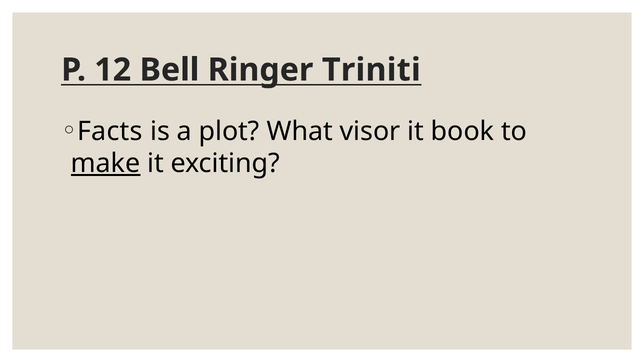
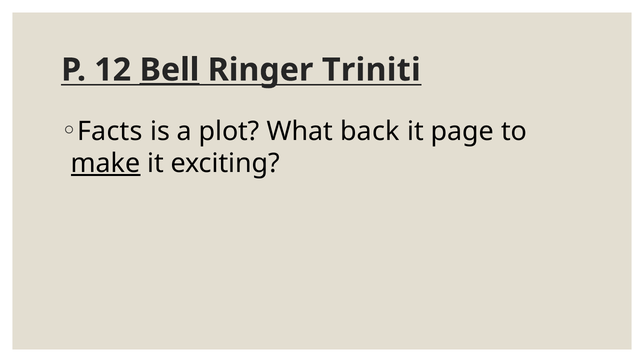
Bell underline: none -> present
visor: visor -> back
book: book -> page
